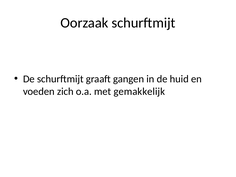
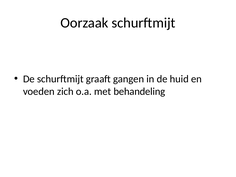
gemakkelijk: gemakkelijk -> behandeling
